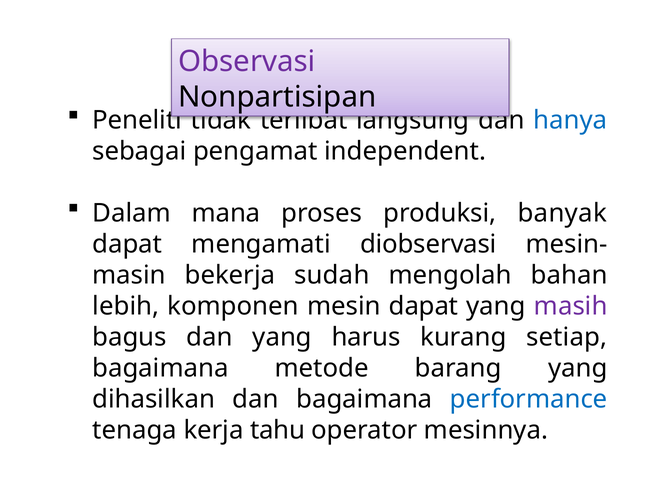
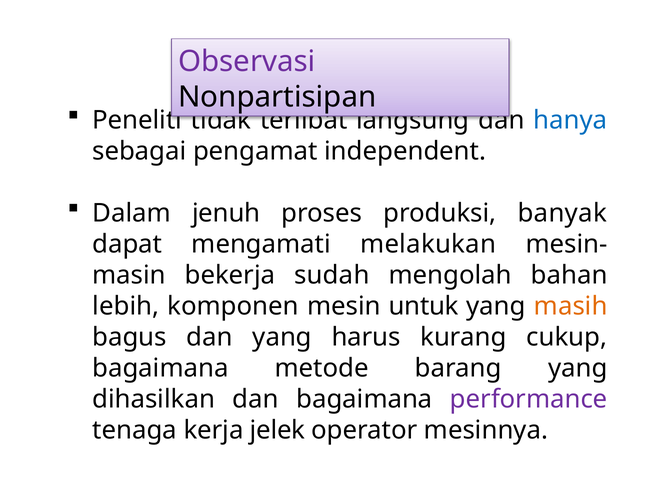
mana: mana -> jenuh
diobservasi: diobservasi -> melakukan
mesin dapat: dapat -> untuk
masih colour: purple -> orange
setiap: setiap -> cukup
performance colour: blue -> purple
tahu: tahu -> jelek
